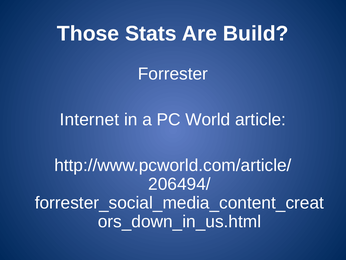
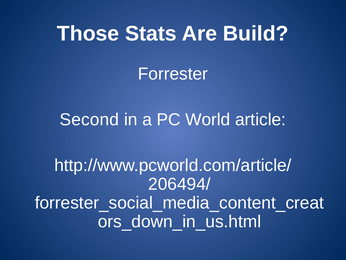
Internet: Internet -> Second
